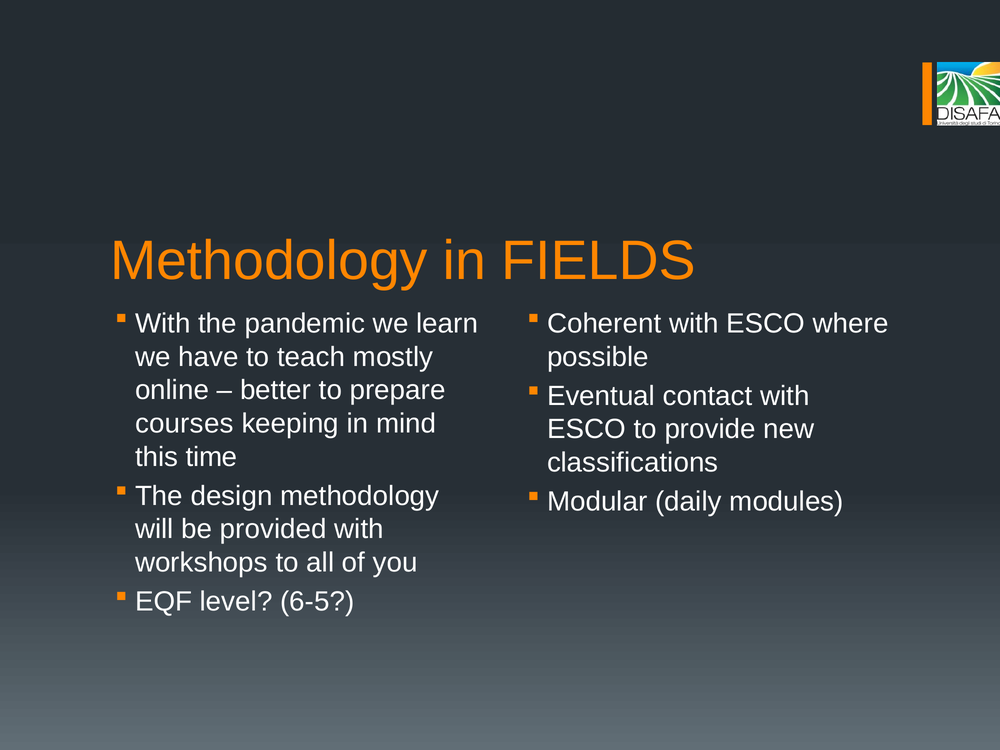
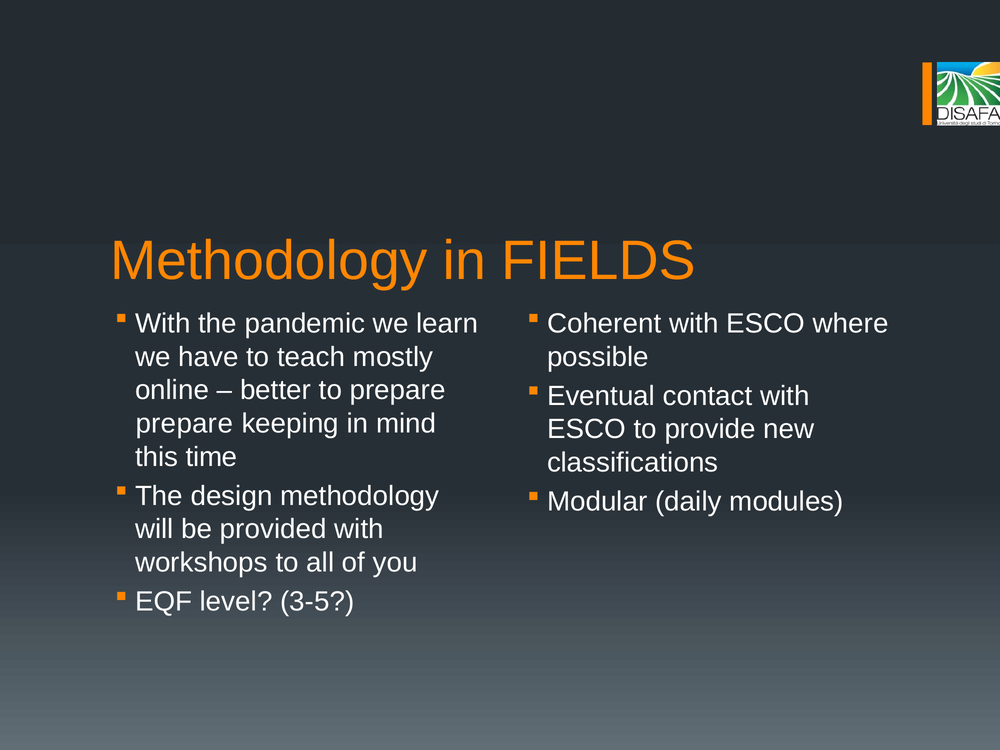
courses at (184, 424): courses -> prepare
6-5: 6-5 -> 3-5
